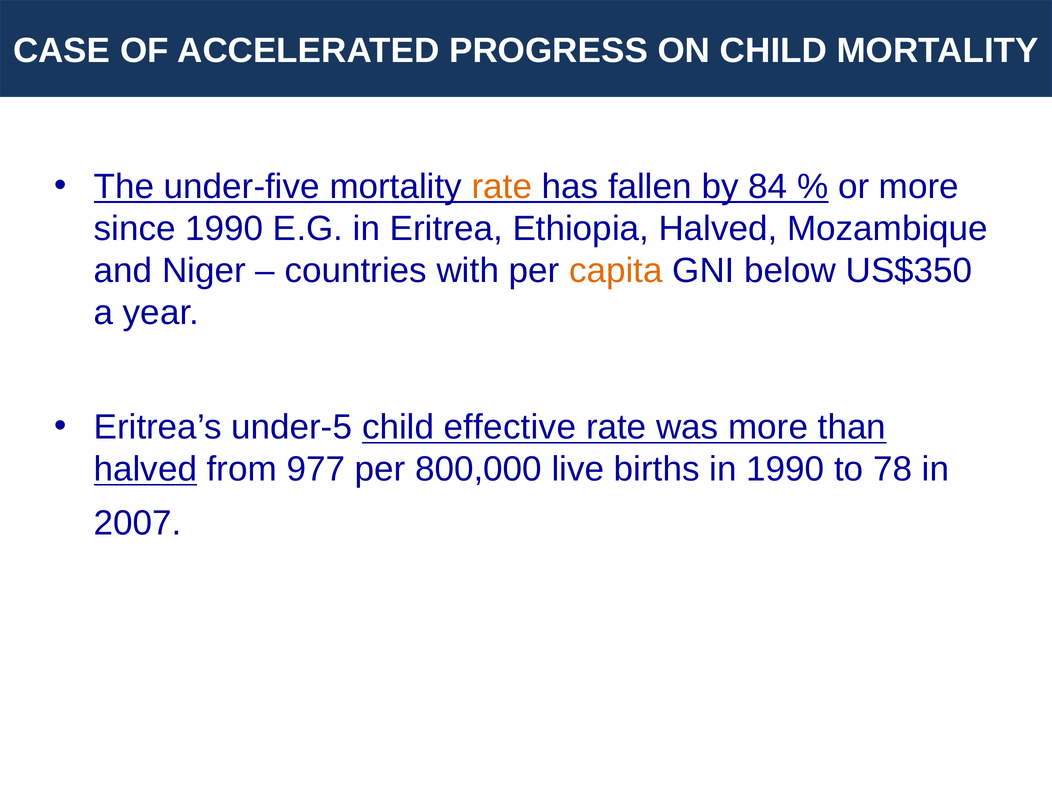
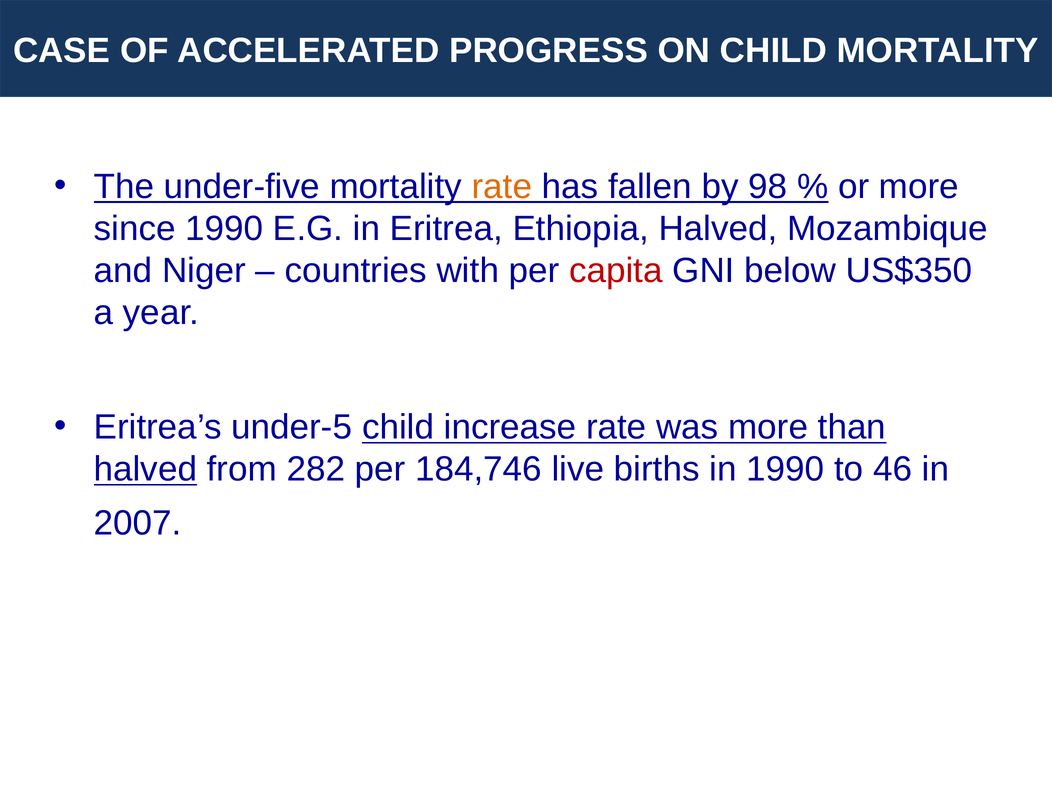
84: 84 -> 98
capita colour: orange -> red
effective: effective -> increase
977: 977 -> 282
800,000: 800,000 -> 184,746
78: 78 -> 46
